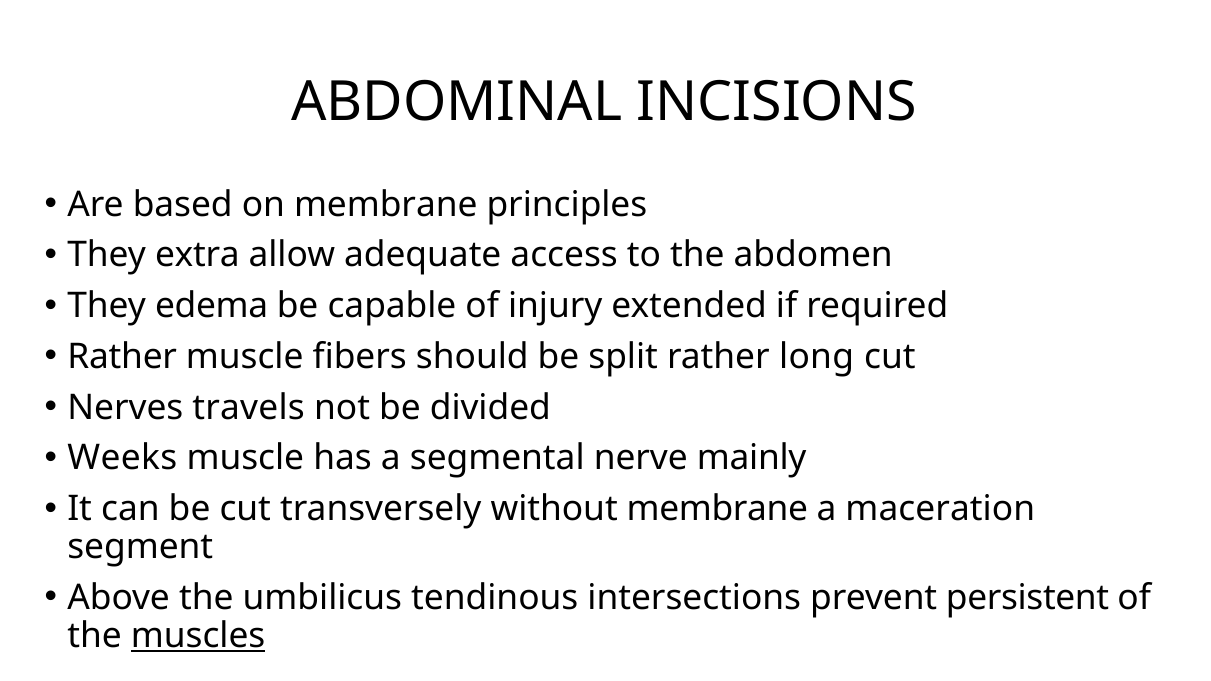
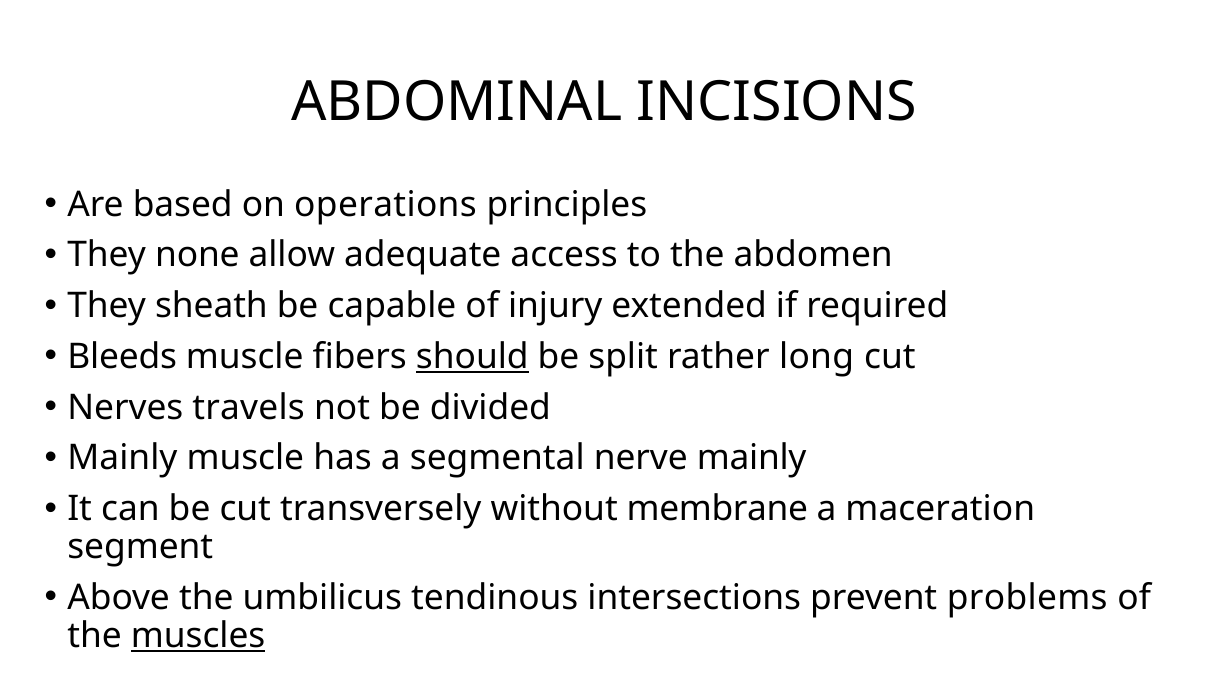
on membrane: membrane -> operations
extra: extra -> none
edema: edema -> sheath
Rather at (122, 357): Rather -> Bleeds
should underline: none -> present
Weeks at (122, 458): Weeks -> Mainly
persistent: persistent -> problems
